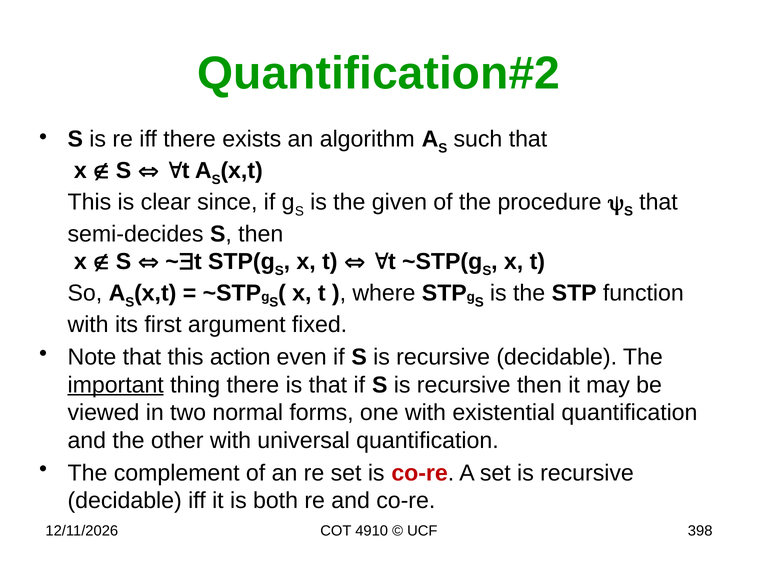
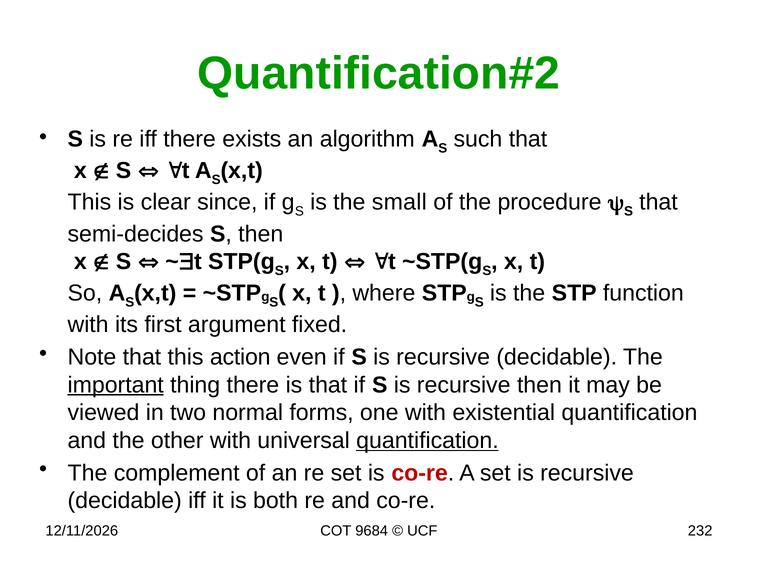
given: given -> small
quantification at (427, 441) underline: none -> present
4910: 4910 -> 9684
398: 398 -> 232
